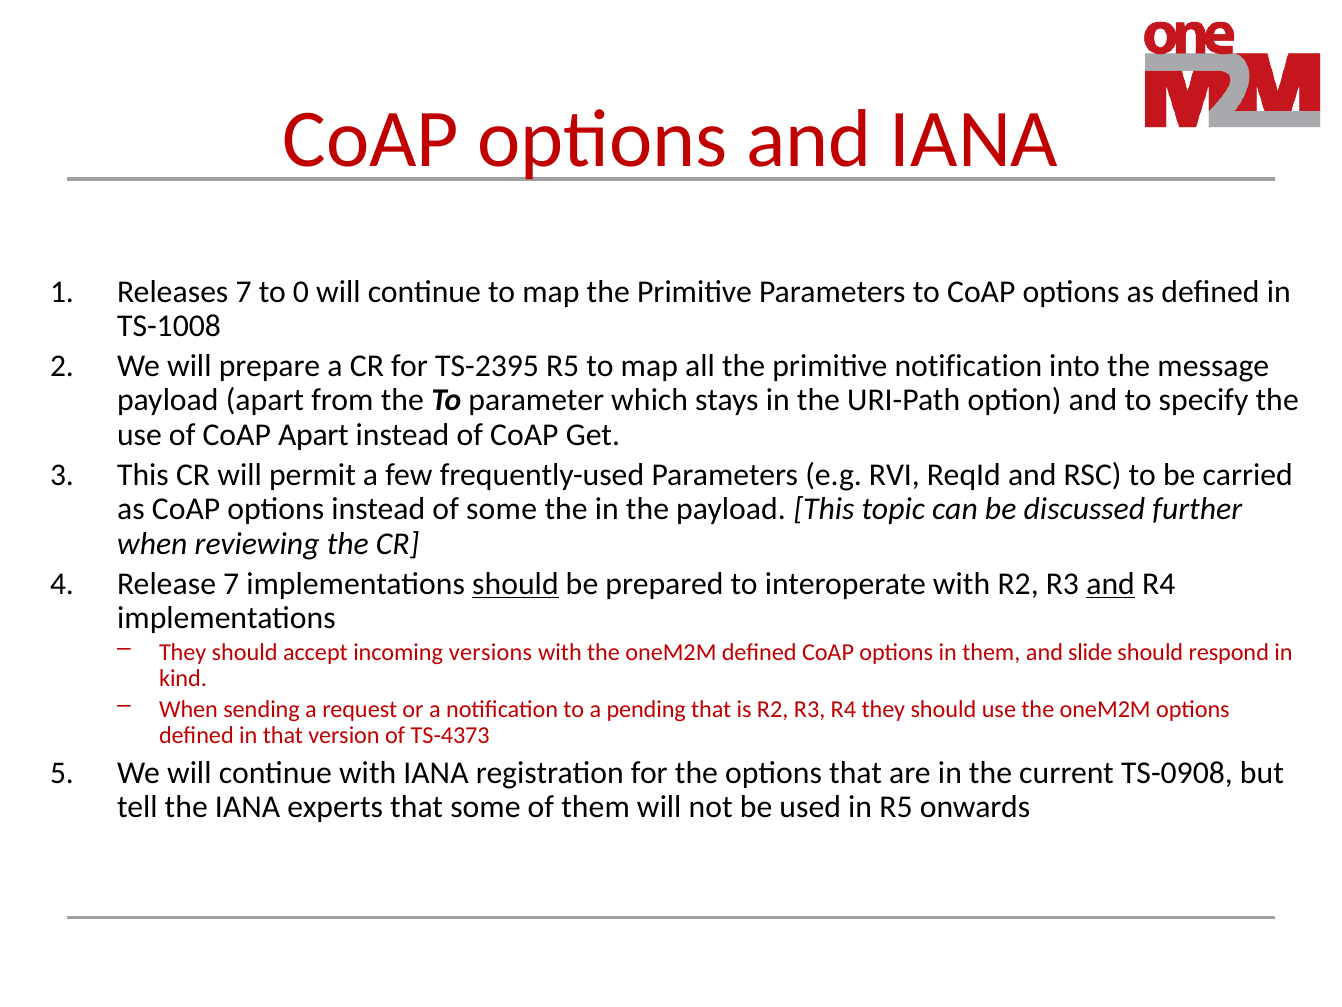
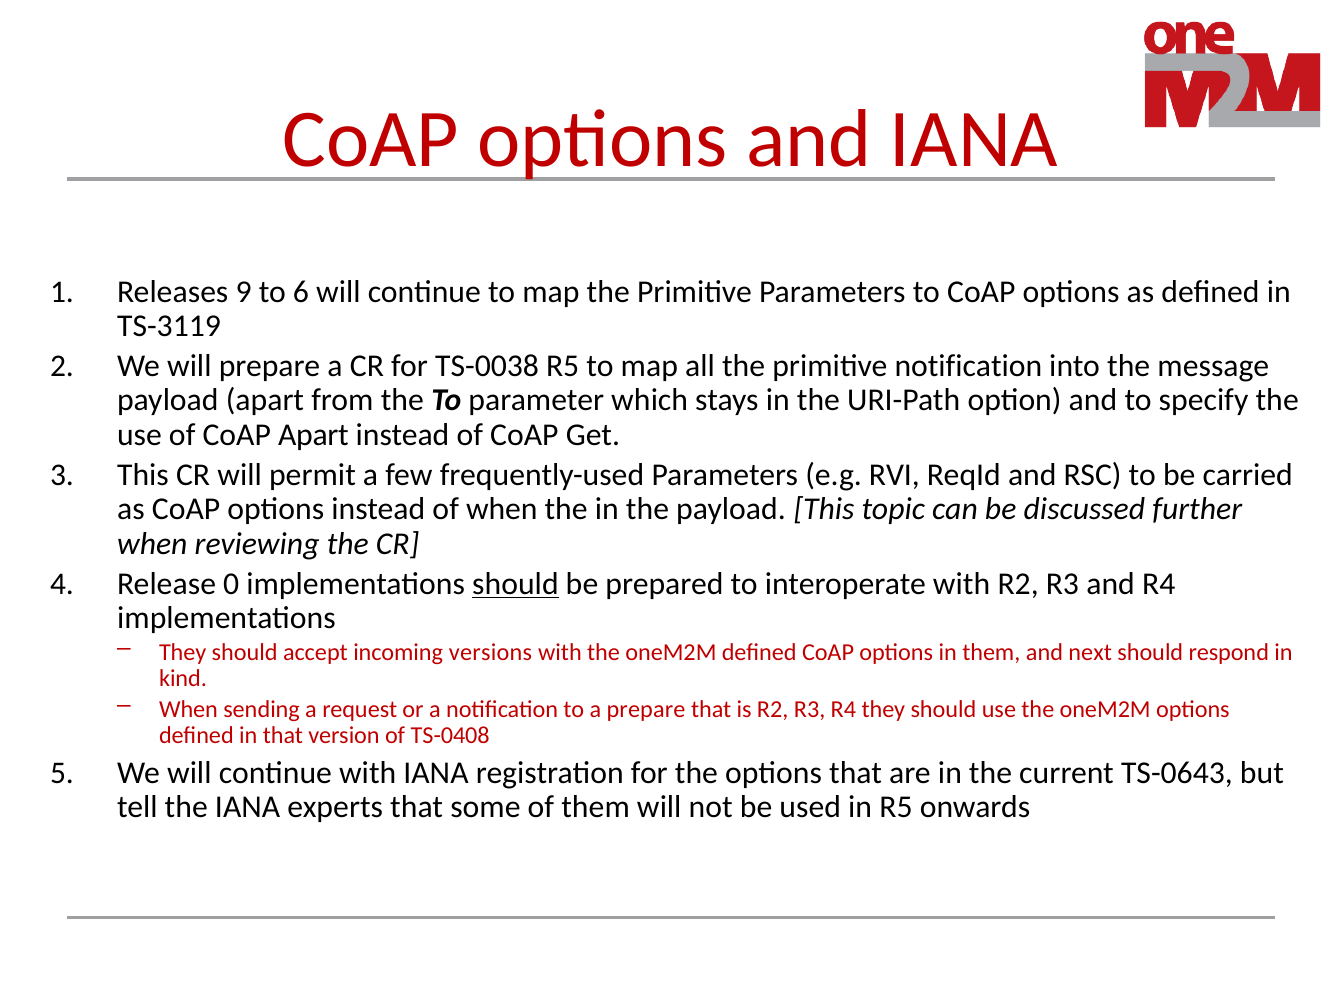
Releases 7: 7 -> 9
0: 0 -> 6
TS-1008: TS-1008 -> TS-3119
TS-2395: TS-2395 -> TS-0038
of some: some -> when
Release 7: 7 -> 0
and at (1111, 584) underline: present -> none
slide: slide -> next
a pending: pending -> prepare
TS-4373: TS-4373 -> TS-0408
TS-0908: TS-0908 -> TS-0643
